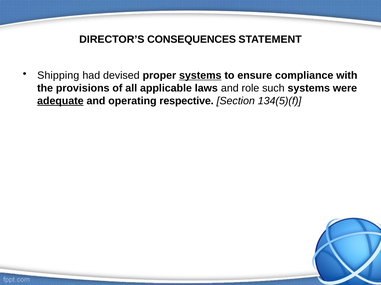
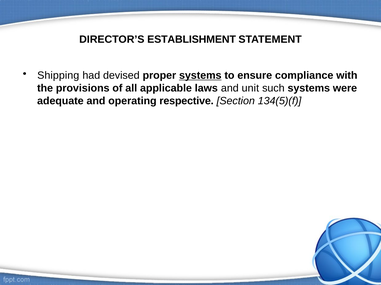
CONSEQUENCES: CONSEQUENCES -> ESTABLISHMENT
role: role -> unit
adequate underline: present -> none
